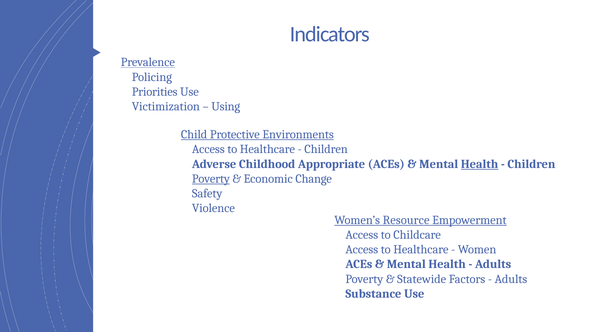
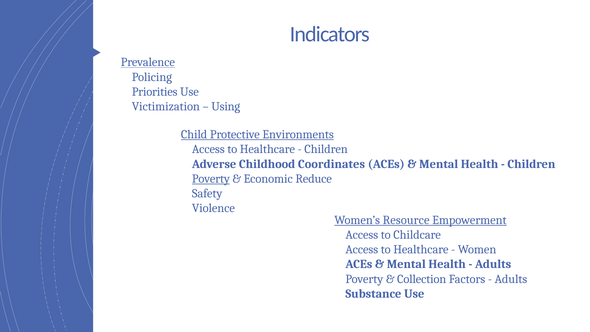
Appropriate: Appropriate -> Coordinates
Health at (480, 164) underline: present -> none
Change: Change -> Reduce
Statewide: Statewide -> Collection
